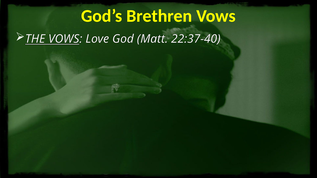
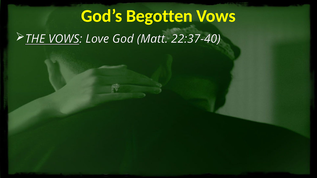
Brethren: Brethren -> Begotten
